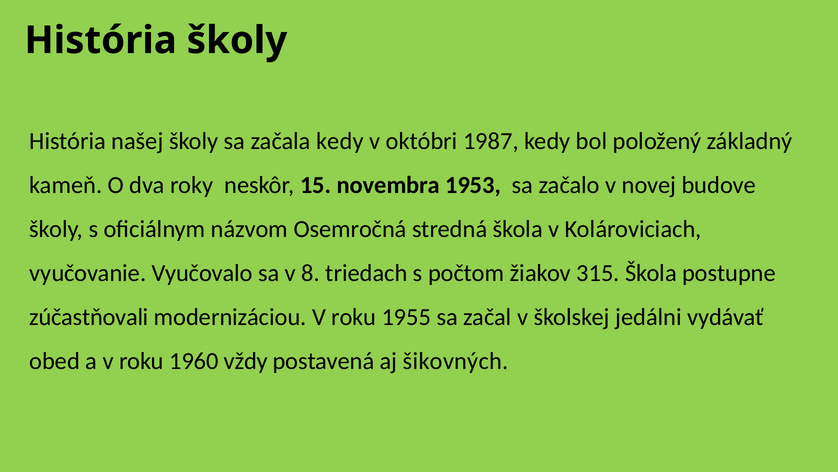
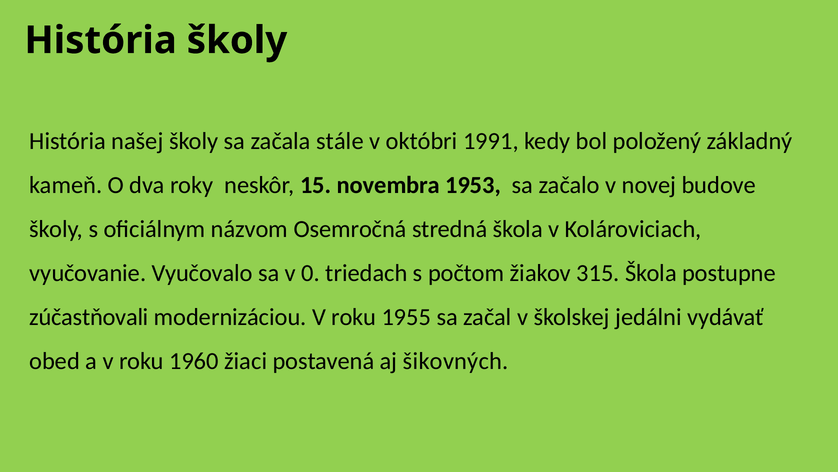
začala kedy: kedy -> stále
1987: 1987 -> 1991
8: 8 -> 0
vždy: vždy -> žiaci
